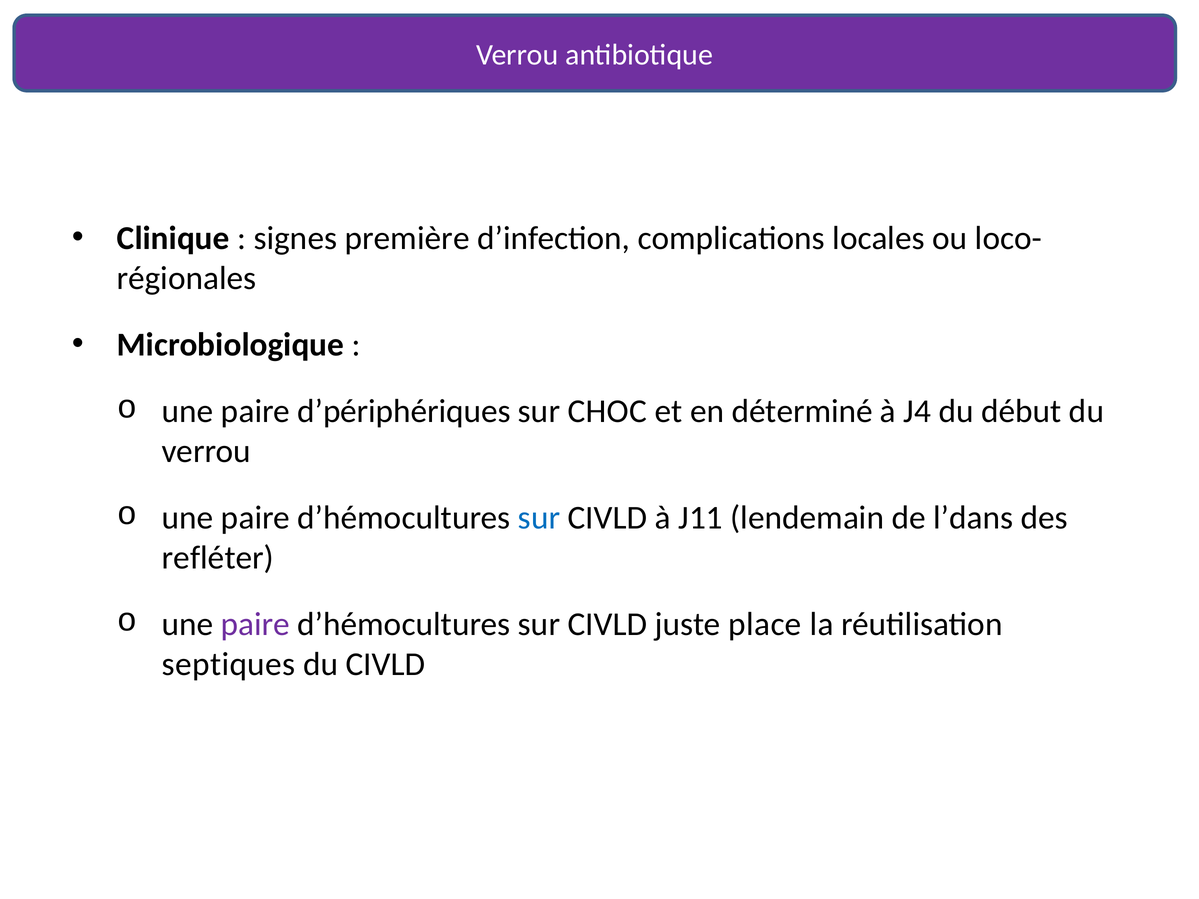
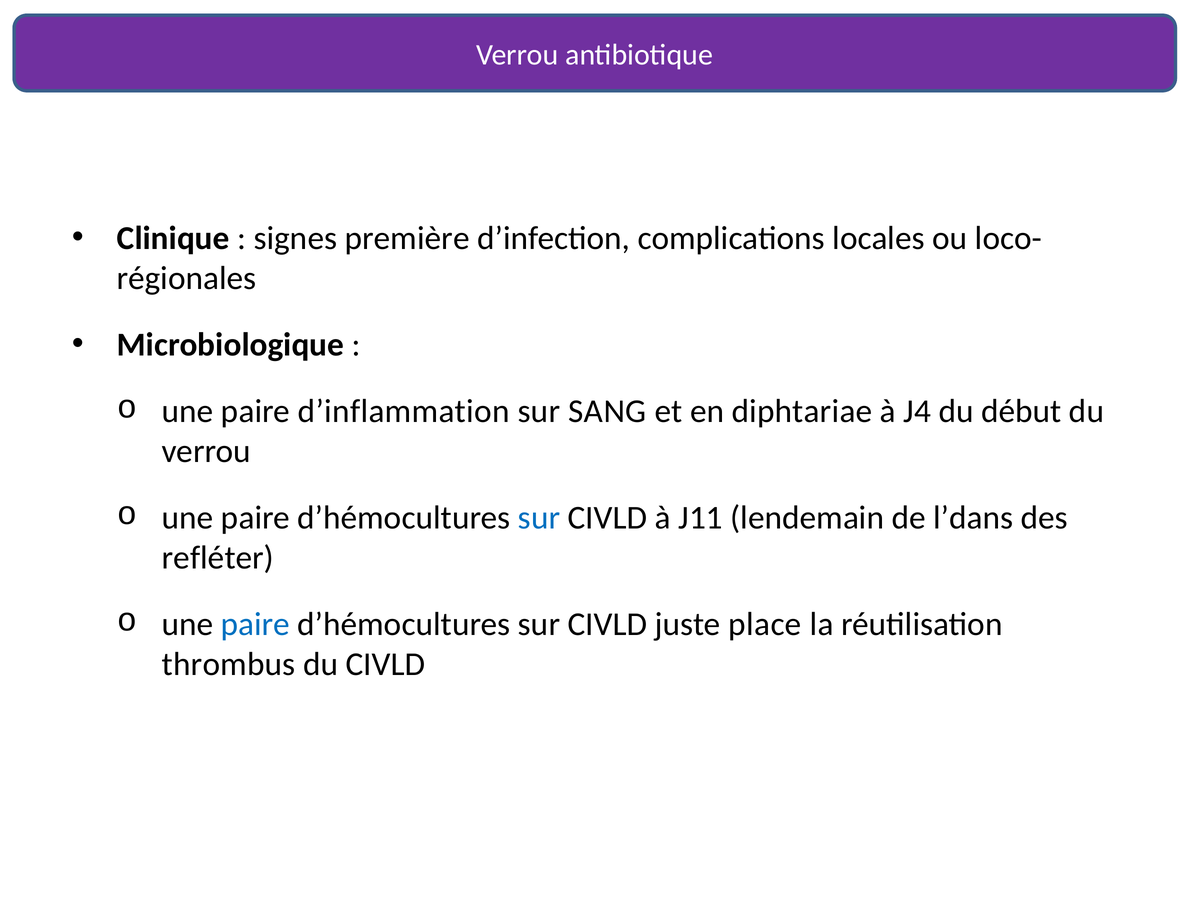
d’périphériques: d’périphériques -> d’inflammation
CHOC: CHOC -> SANG
déterminé: déterminé -> diphtariae
paire at (255, 625) colour: purple -> blue
septiques: septiques -> thrombus
